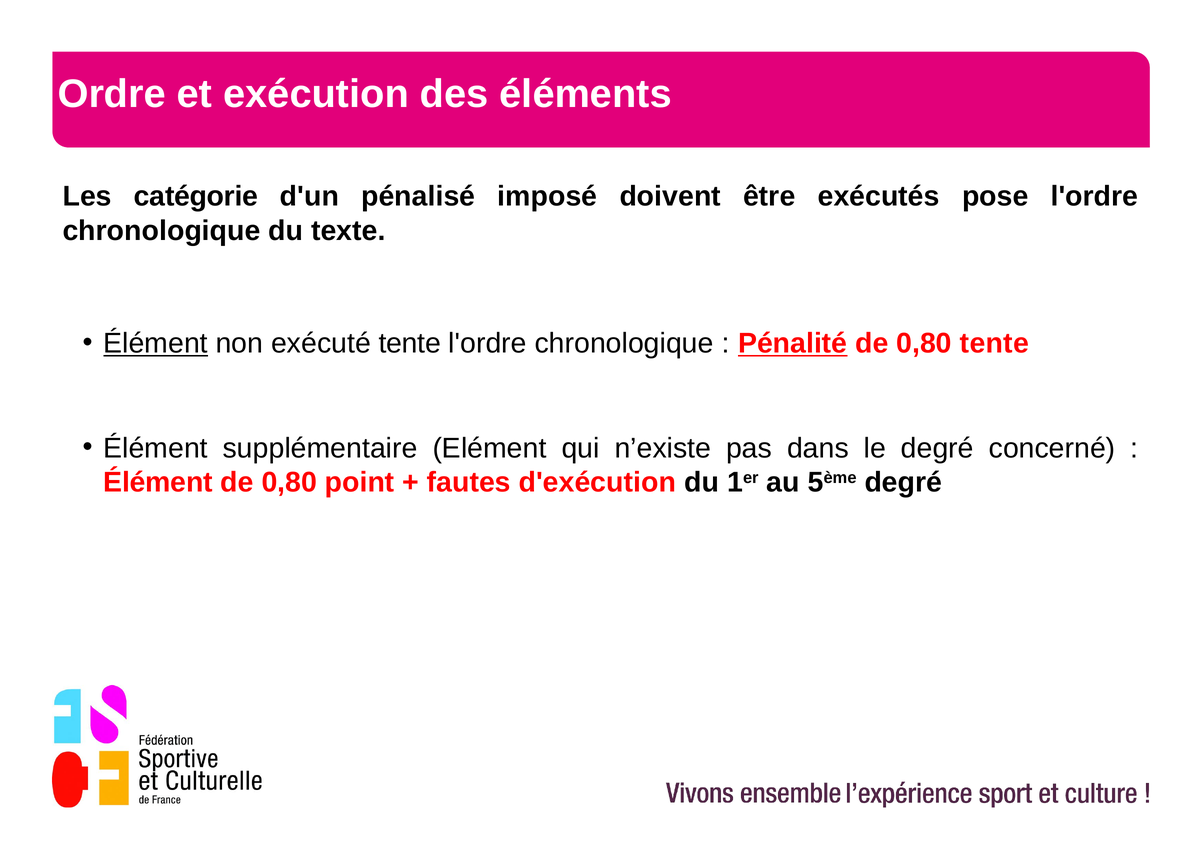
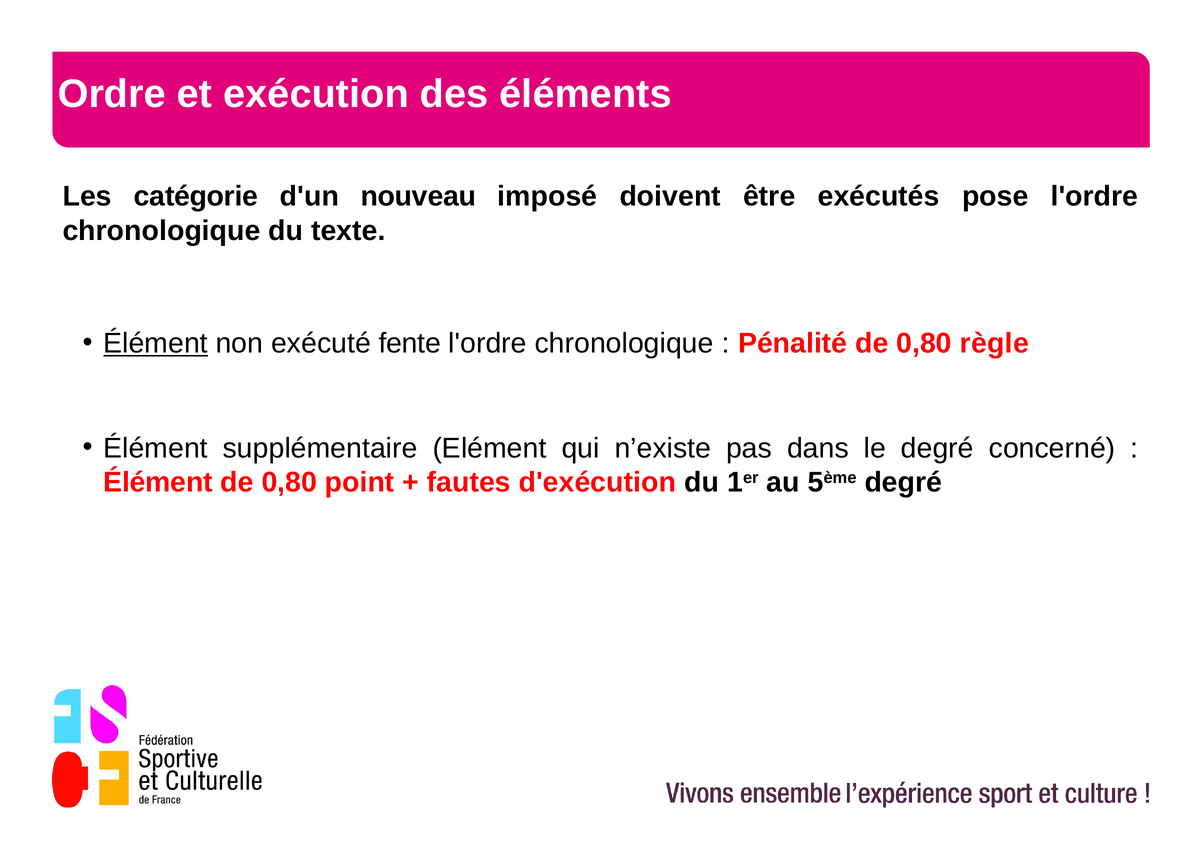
pénalisé: pénalisé -> nouveau
exécuté tente: tente -> fente
Pénalité underline: present -> none
0,80 tente: tente -> règle
